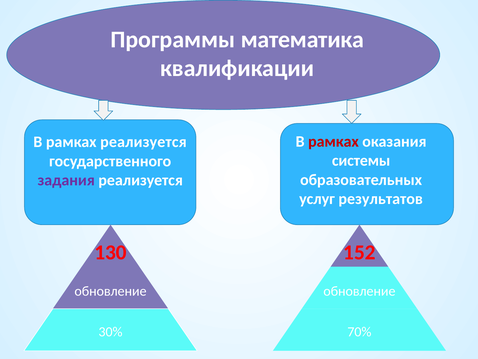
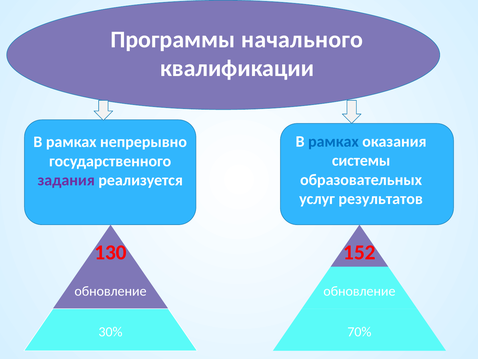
математика: математика -> начального
рамках at (333, 141) colour: red -> blue
рамках реализуется: реализуется -> непрерывно
